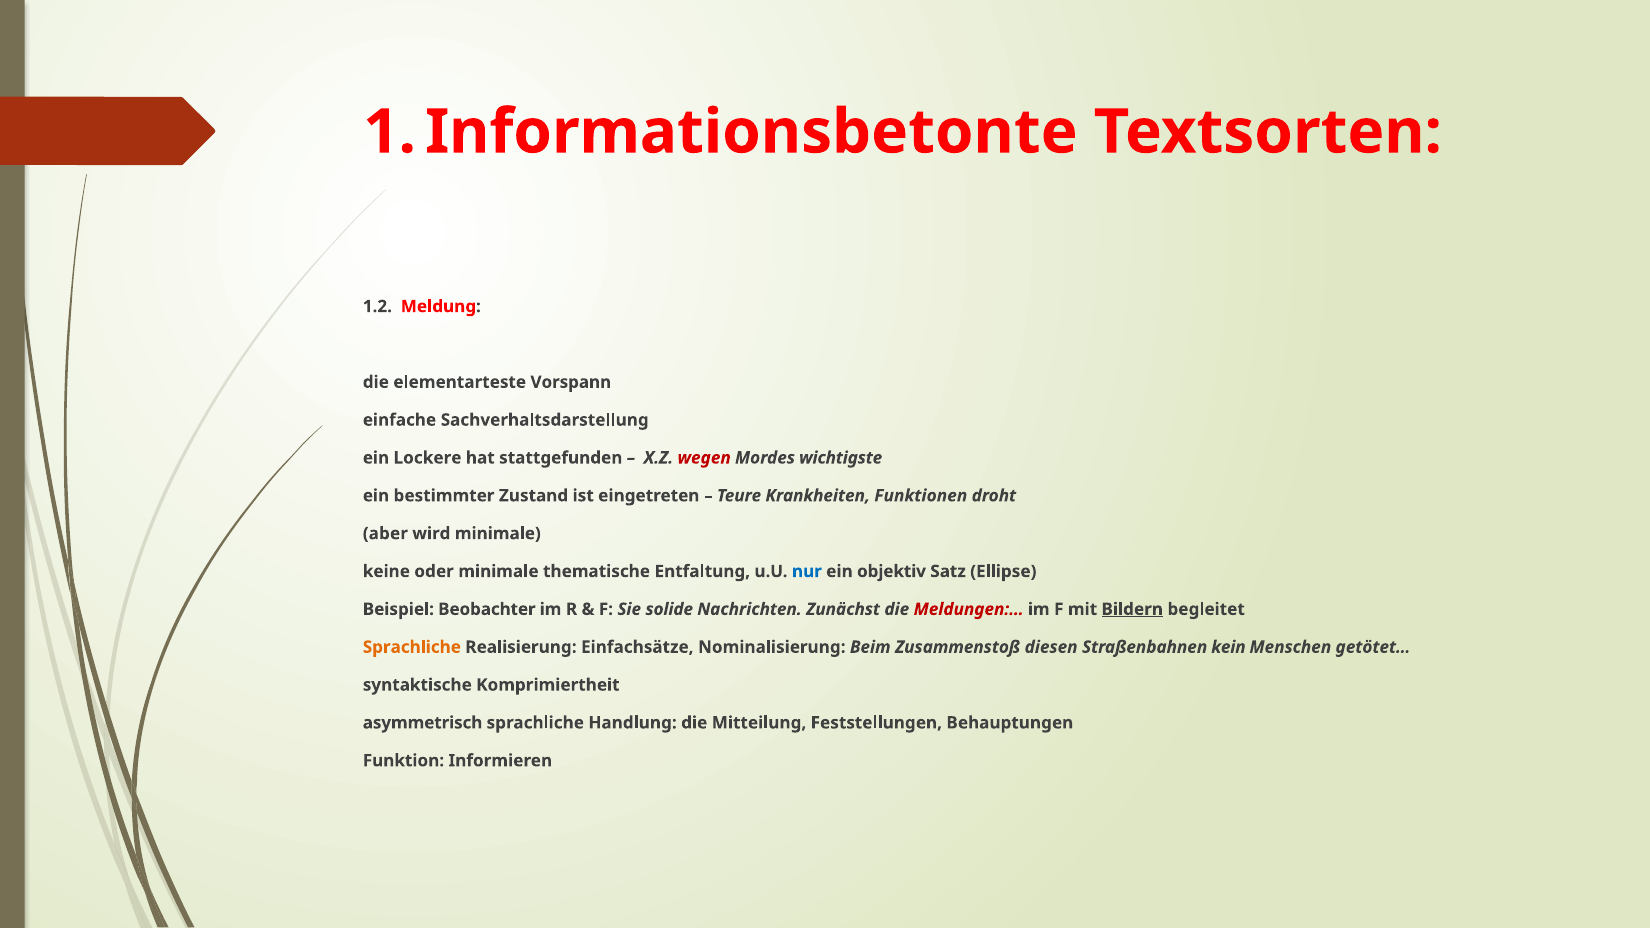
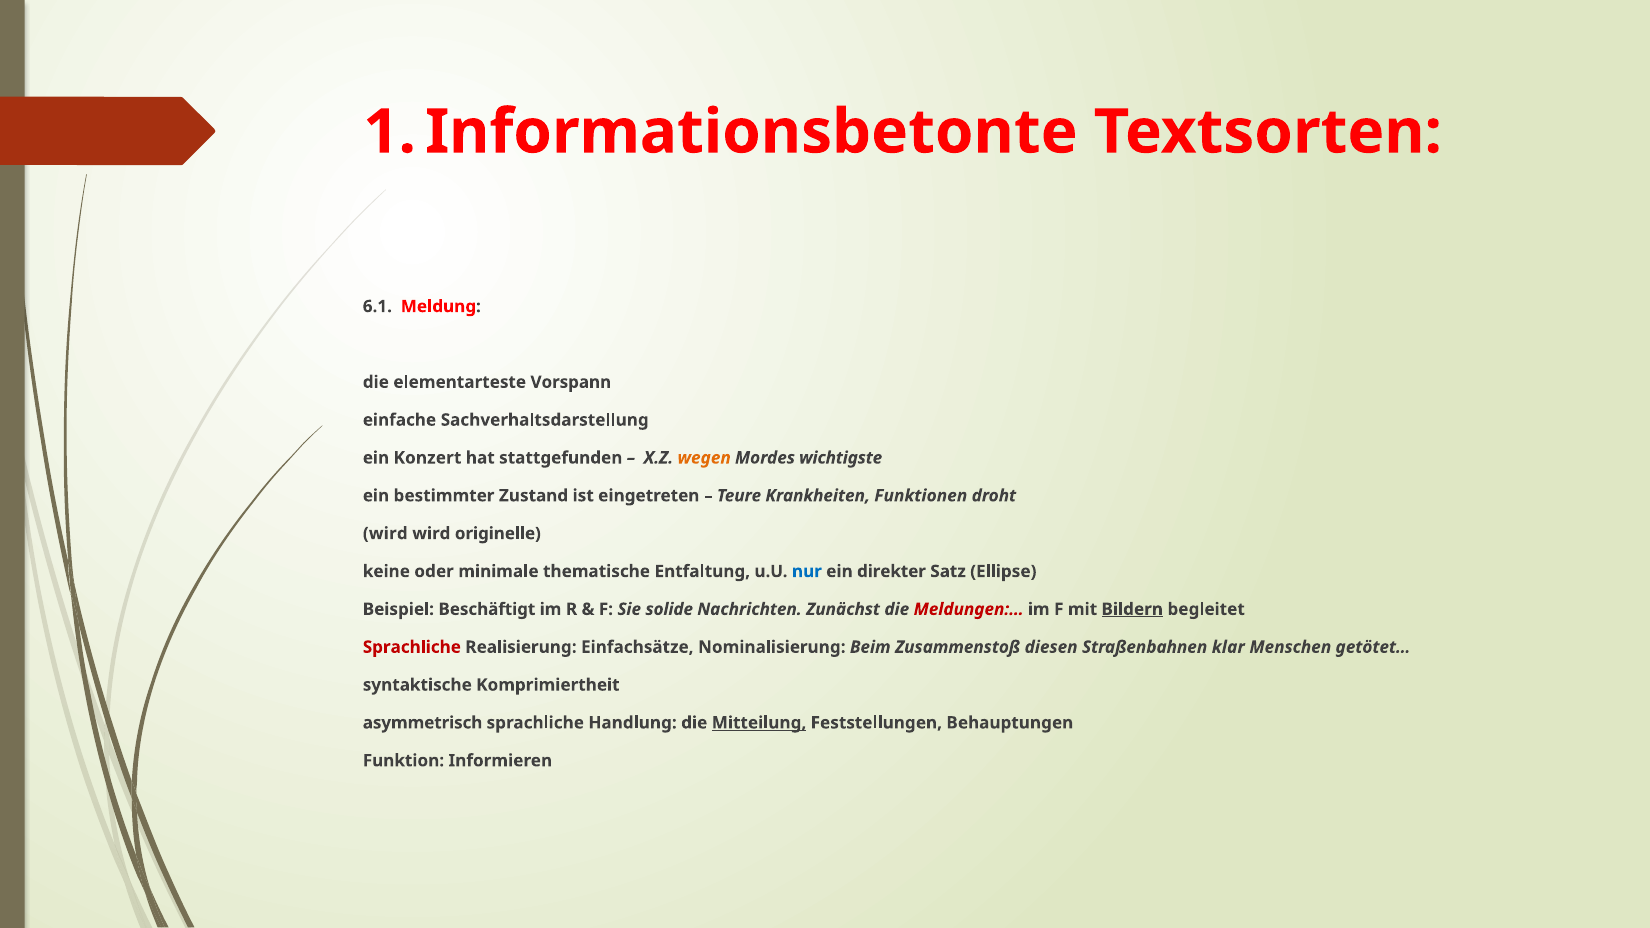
1.2: 1.2 -> 6.1
Lockere: Lockere -> Konzert
wegen colour: red -> orange
aber at (385, 534): aber -> wird
wird minimale: minimale -> originelle
objektiv: objektiv -> direkter
Beobachter: Beobachter -> Beschäftigt
Sprachliche at (412, 647) colour: orange -> red
kein: kein -> klar
Mitteilung underline: none -> present
